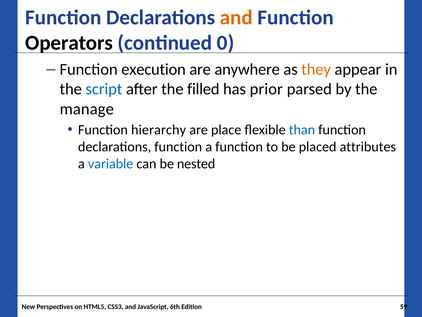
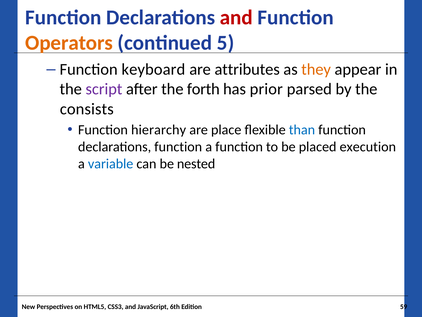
and at (236, 18) colour: orange -> red
Operators colour: black -> orange
0: 0 -> 5
execution: execution -> keyboard
anywhere: anywhere -> attributes
script colour: blue -> purple
filled: filled -> forth
manage: manage -> consists
attributes: attributes -> execution
